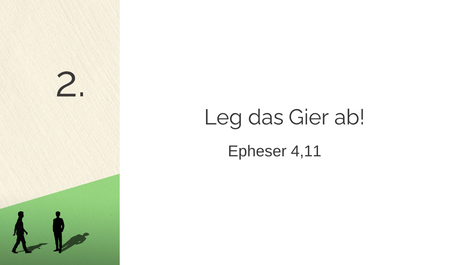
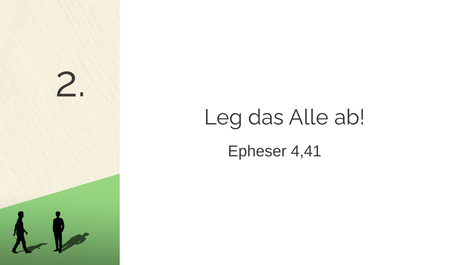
Gier: Gier -> Alle
4,11: 4,11 -> 4,41
